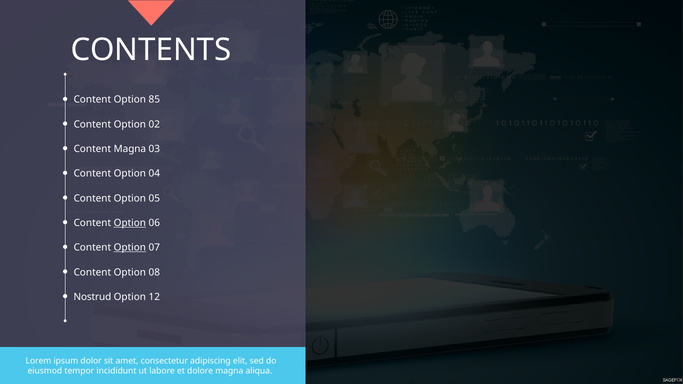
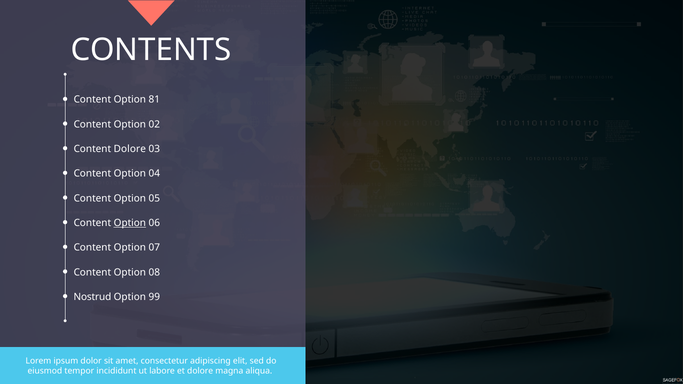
85: 85 -> 81
Content Magna: Magna -> Dolore
Option at (130, 248) underline: present -> none
12: 12 -> 99
